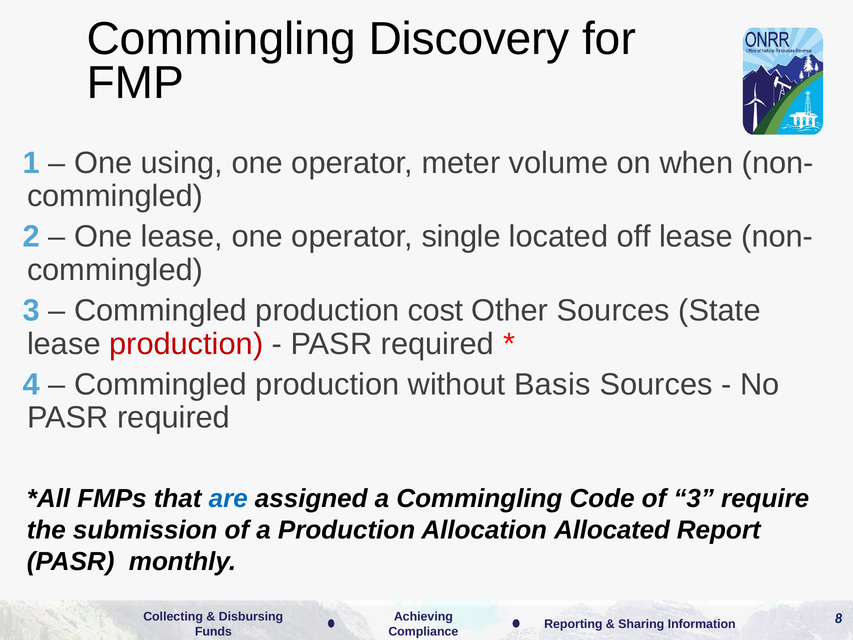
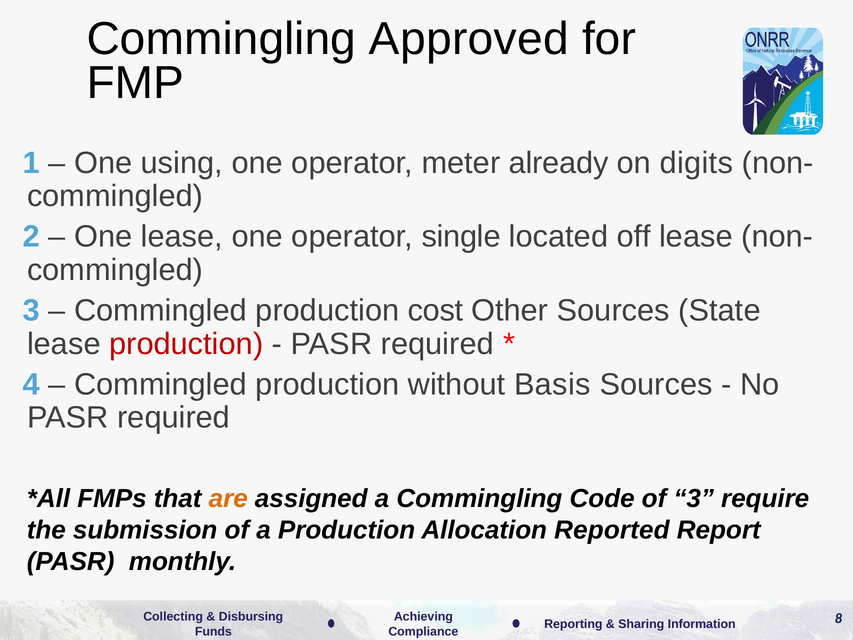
Discovery: Discovery -> Approved
volume: volume -> already
when: when -> digits
are colour: blue -> orange
Allocated: Allocated -> Reported
